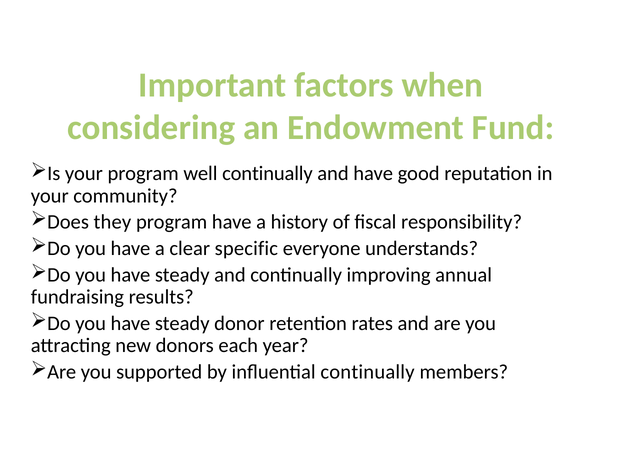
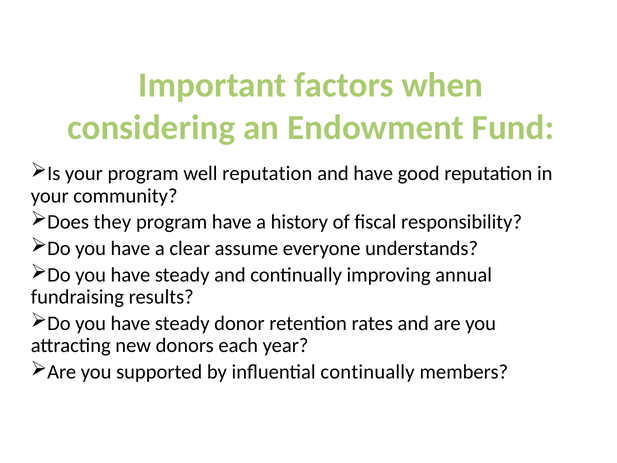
well continually: continually -> reputation
specific: specific -> assume
